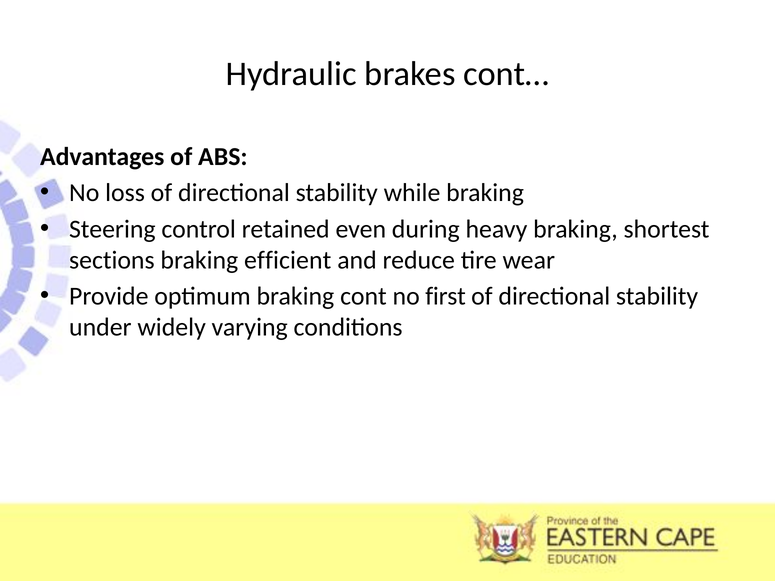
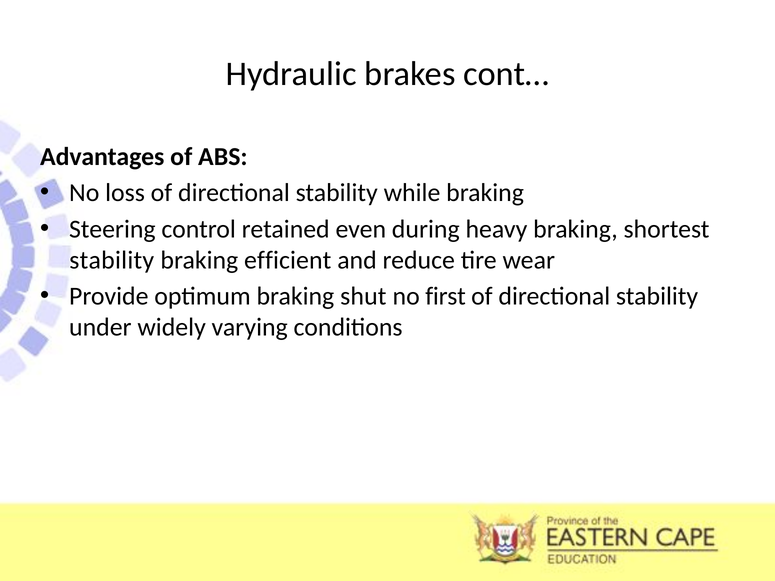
sections at (112, 260): sections -> stability
cont: cont -> shut
